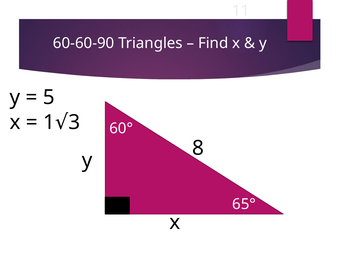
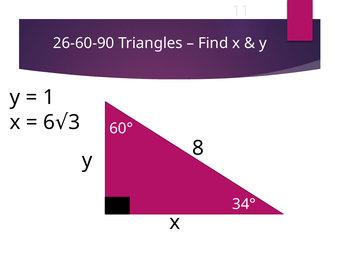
60-60-90: 60-60-90 -> 26-60-90
5: 5 -> 1
1: 1 -> 6
65°: 65° -> 34°
